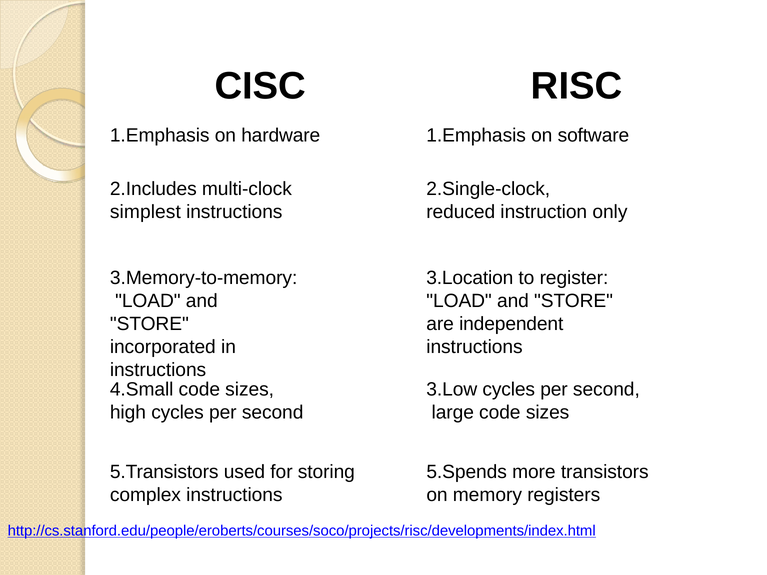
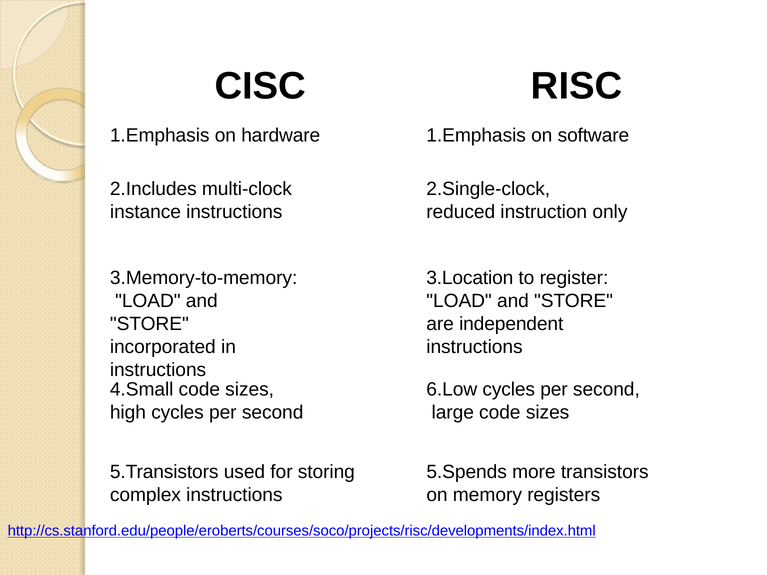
simplest: simplest -> instance
3.Low: 3.Low -> 6.Low
